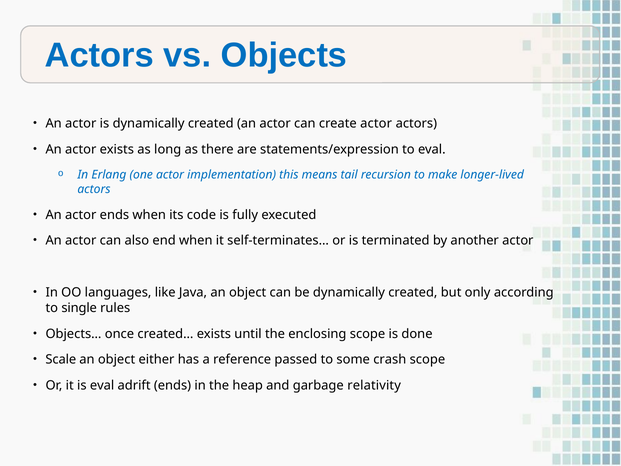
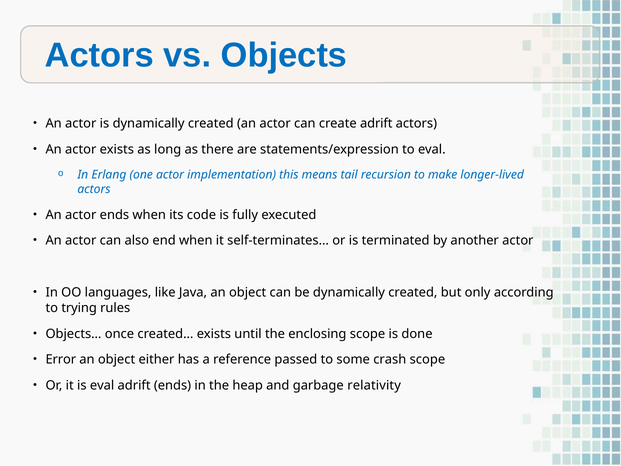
create actor: actor -> adrift
single: single -> trying
Scale: Scale -> Error
